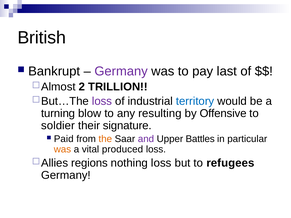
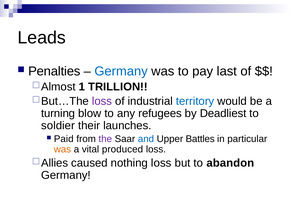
British: British -> Leads
Bankrupt: Bankrupt -> Penalties
Germany at (121, 71) colour: purple -> blue
2: 2 -> 1
resulting: resulting -> refugees
Offensive: Offensive -> Deadliest
signature: signature -> launches
the colour: orange -> purple
and colour: purple -> blue
regions: regions -> caused
refugees: refugees -> abandon
